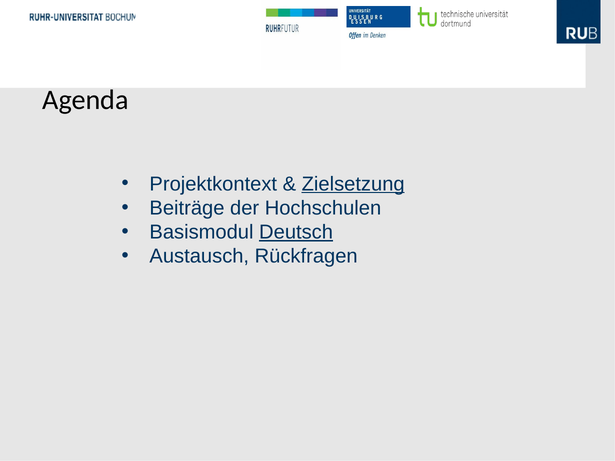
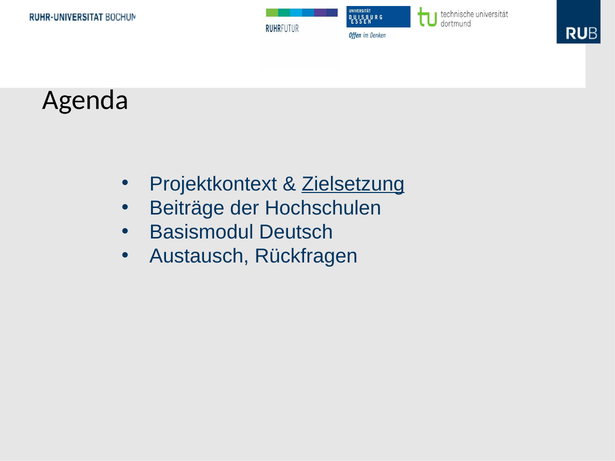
Deutsch underline: present -> none
